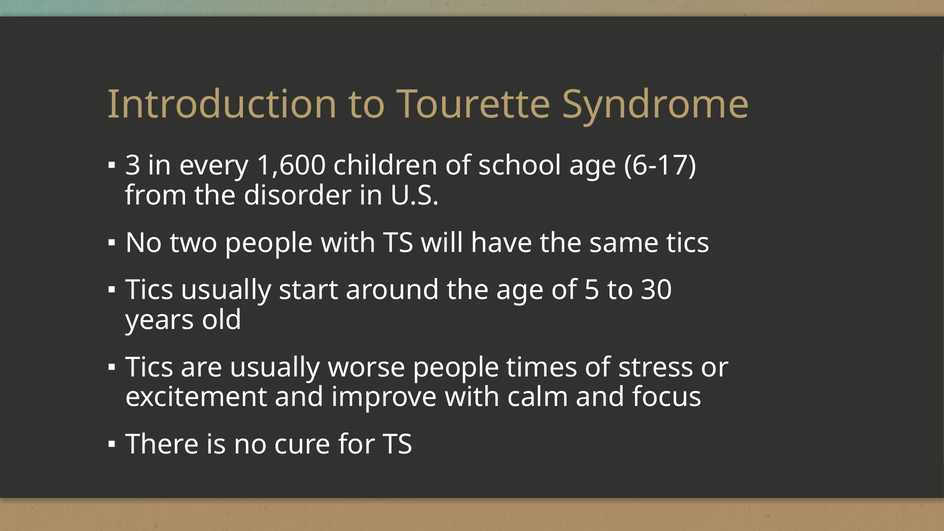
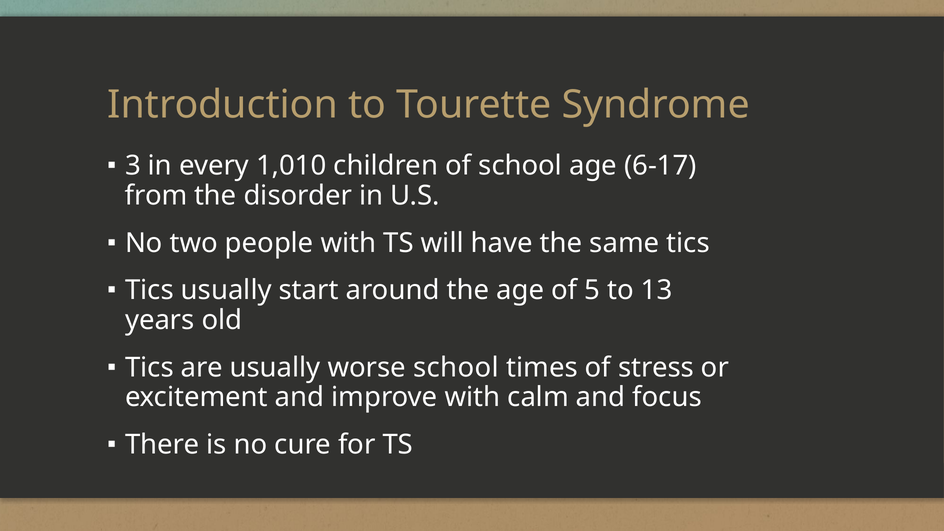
1,600: 1,600 -> 1,010
30: 30 -> 13
worse people: people -> school
